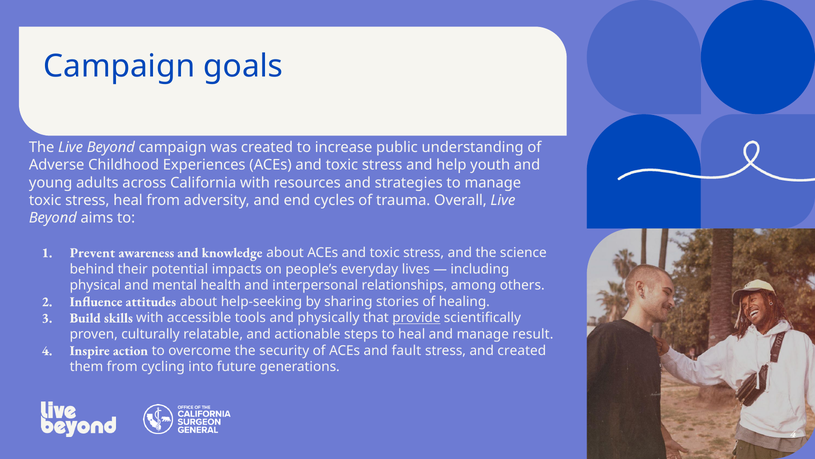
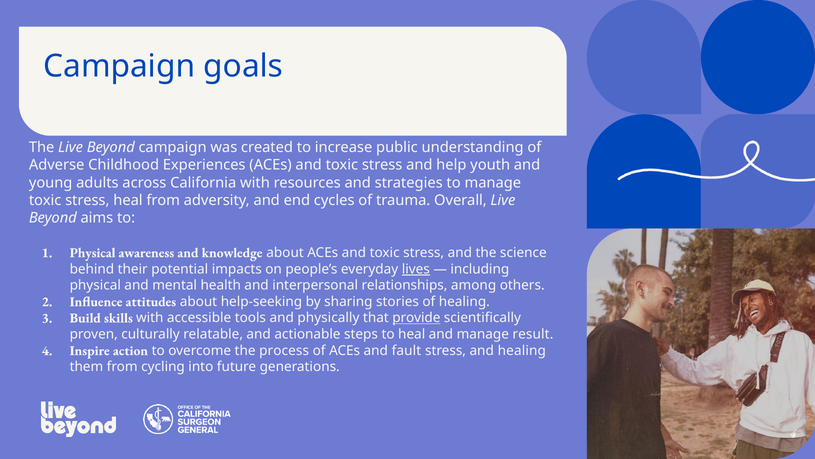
Prevent at (92, 252): Prevent -> Physical
lives underline: none -> present
security: security -> process
and created: created -> healing
